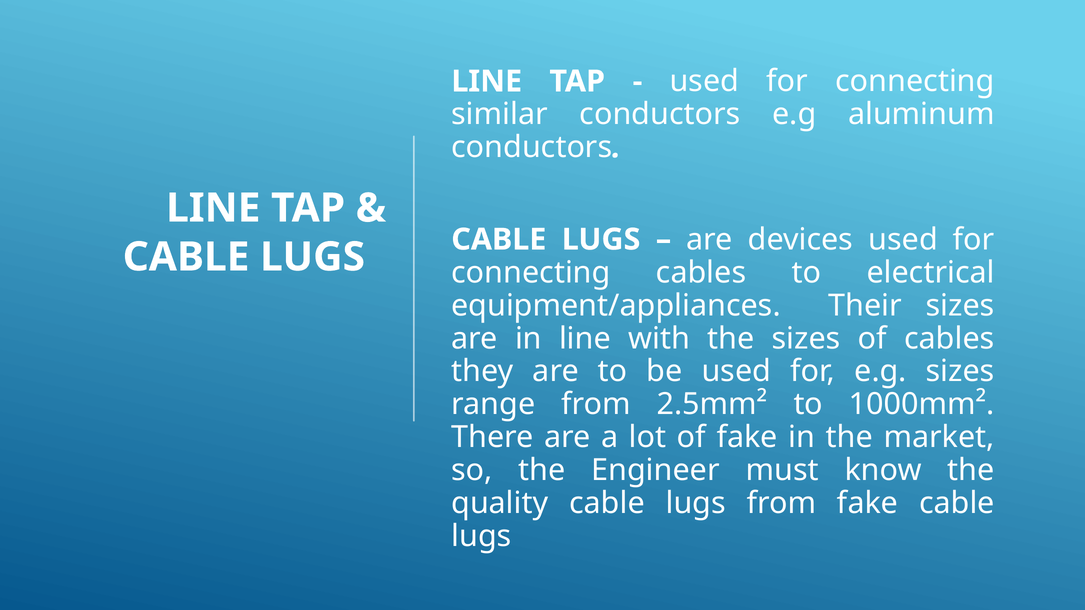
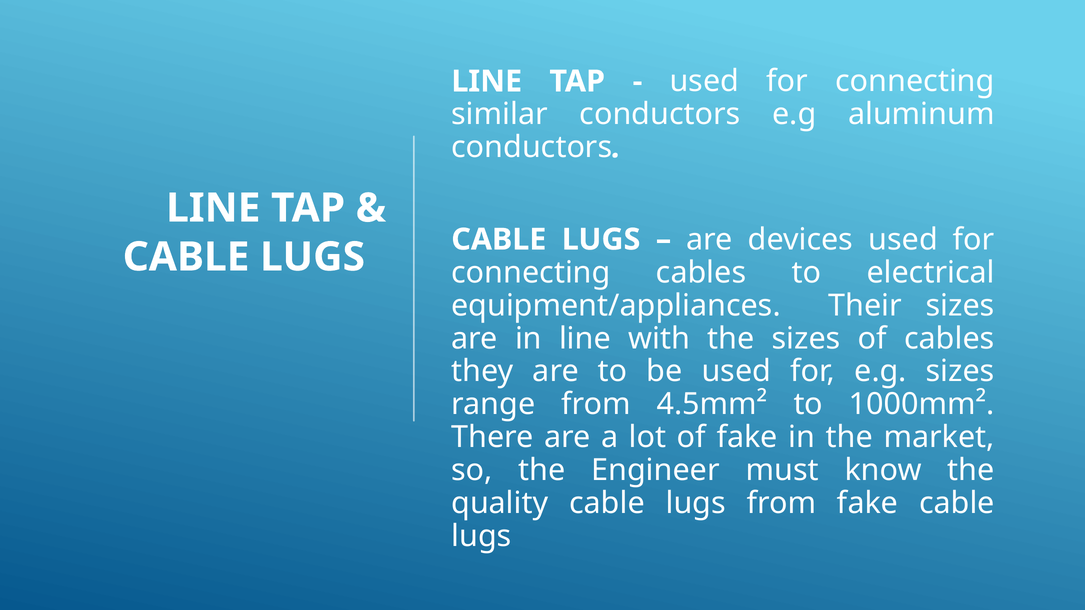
2.5mm²: 2.5mm² -> 4.5mm²
